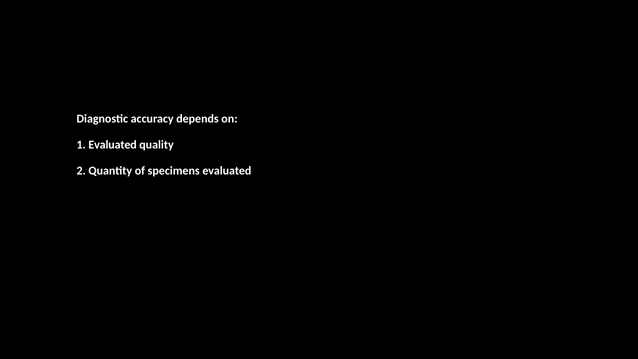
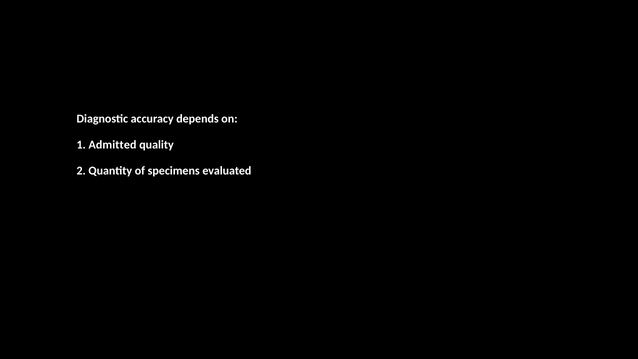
1 Evaluated: Evaluated -> Admitted
